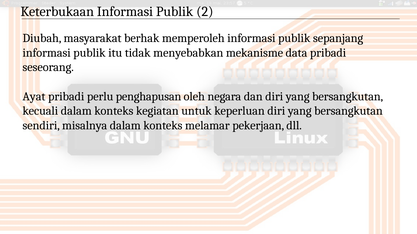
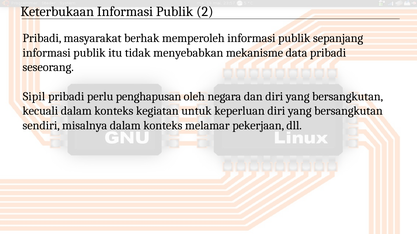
Diubah at (42, 38): Diubah -> Pribadi
Ayat: Ayat -> Sipil
